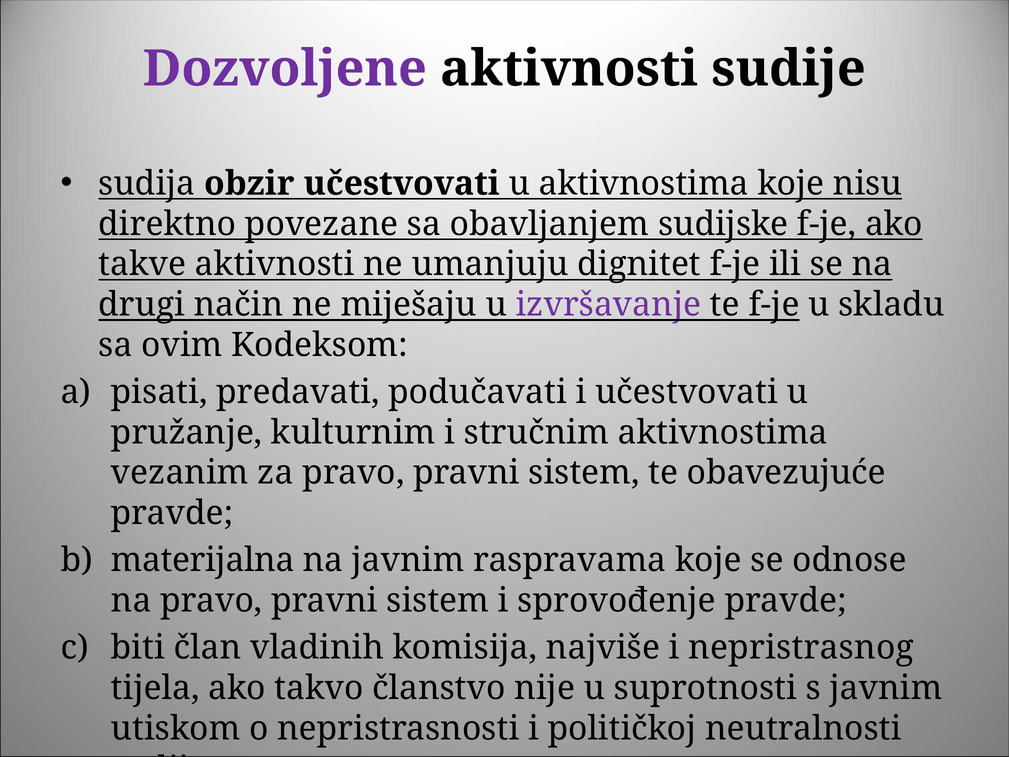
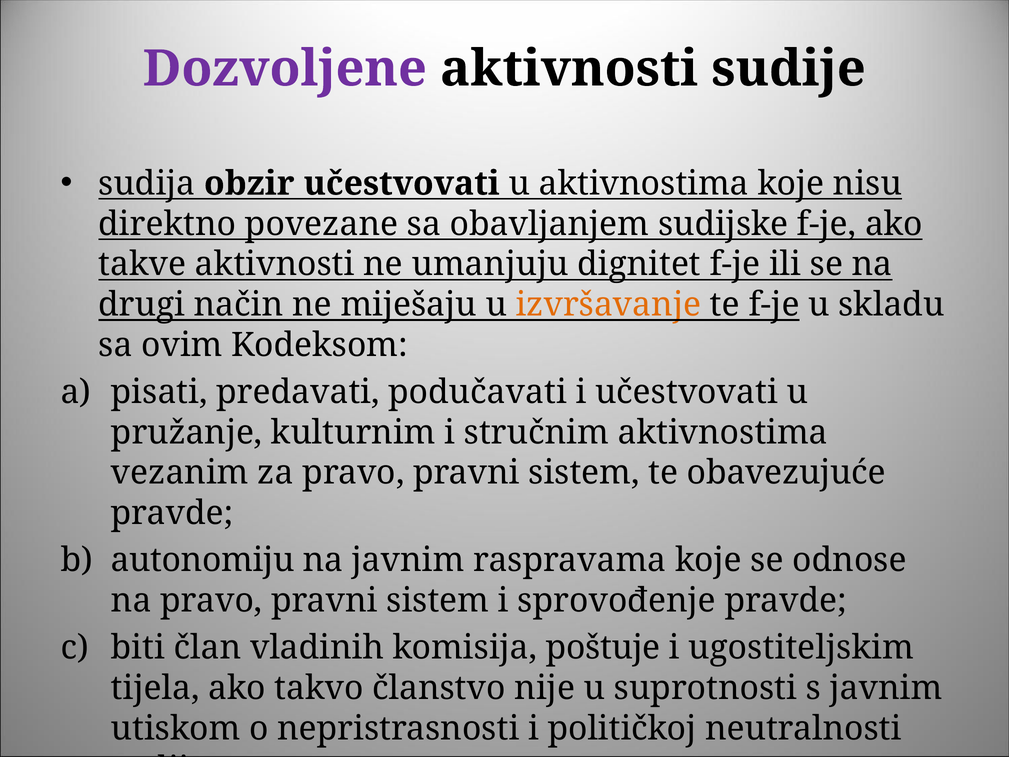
izvršavanje colour: purple -> orange
materijalna: materijalna -> autonomiju
najviše: najviše -> poštuje
nepristrasnog: nepristrasnog -> ugostiteljskim
